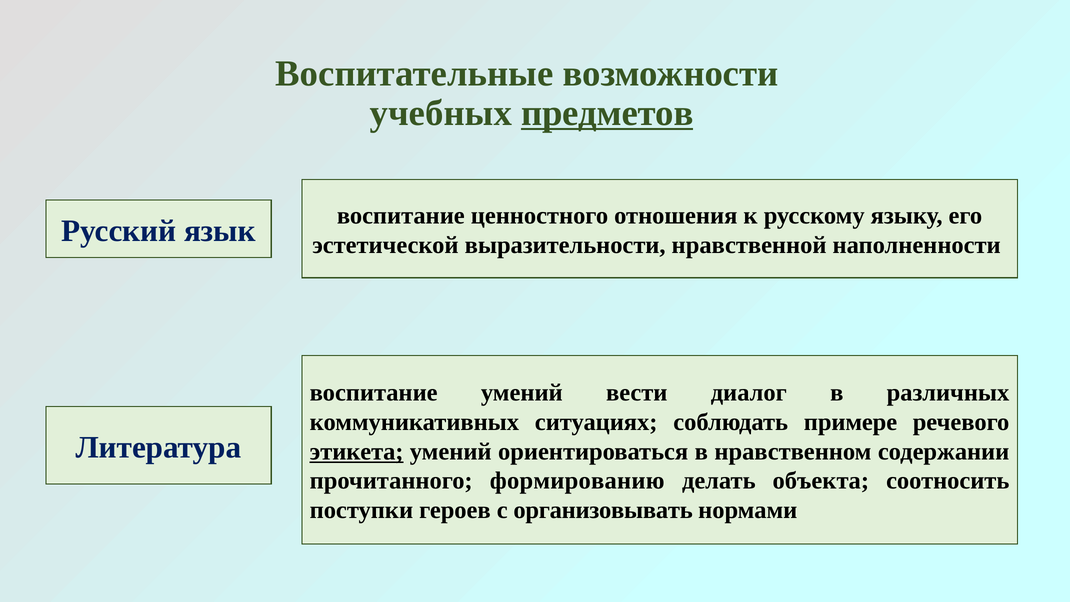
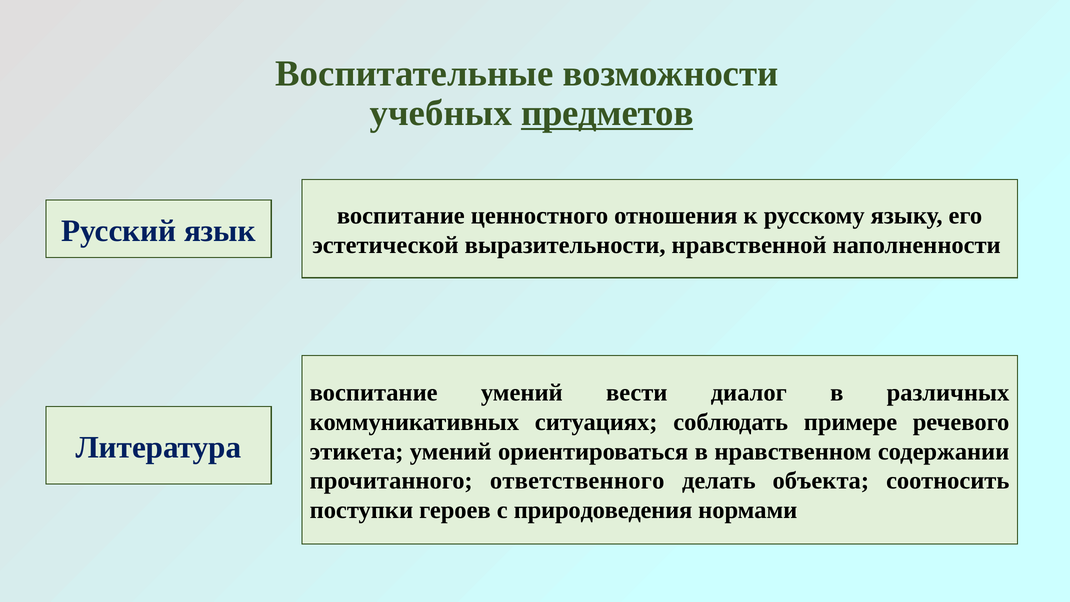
этикета underline: present -> none
формированию: формированию -> ответственного
организовывать: организовывать -> природоведения
